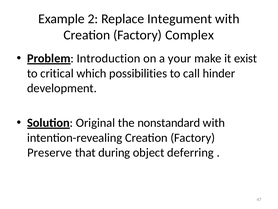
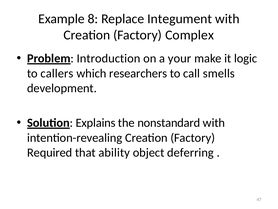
2: 2 -> 8
exist: exist -> logic
critical: critical -> callers
possibilities: possibilities -> researchers
hinder: hinder -> smells
Original: Original -> Explains
Preserve: Preserve -> Required
during: during -> ability
